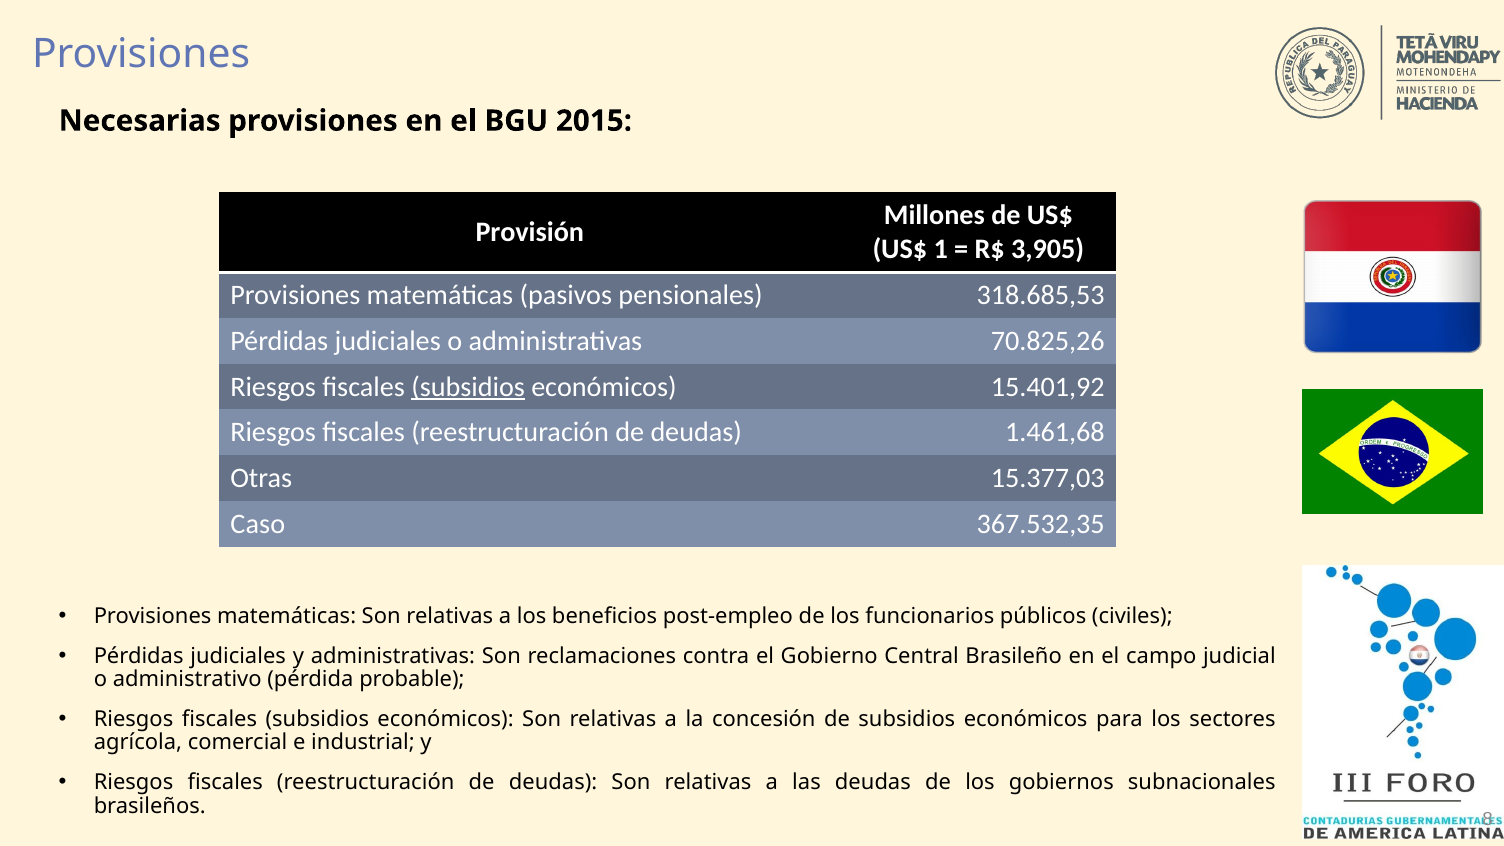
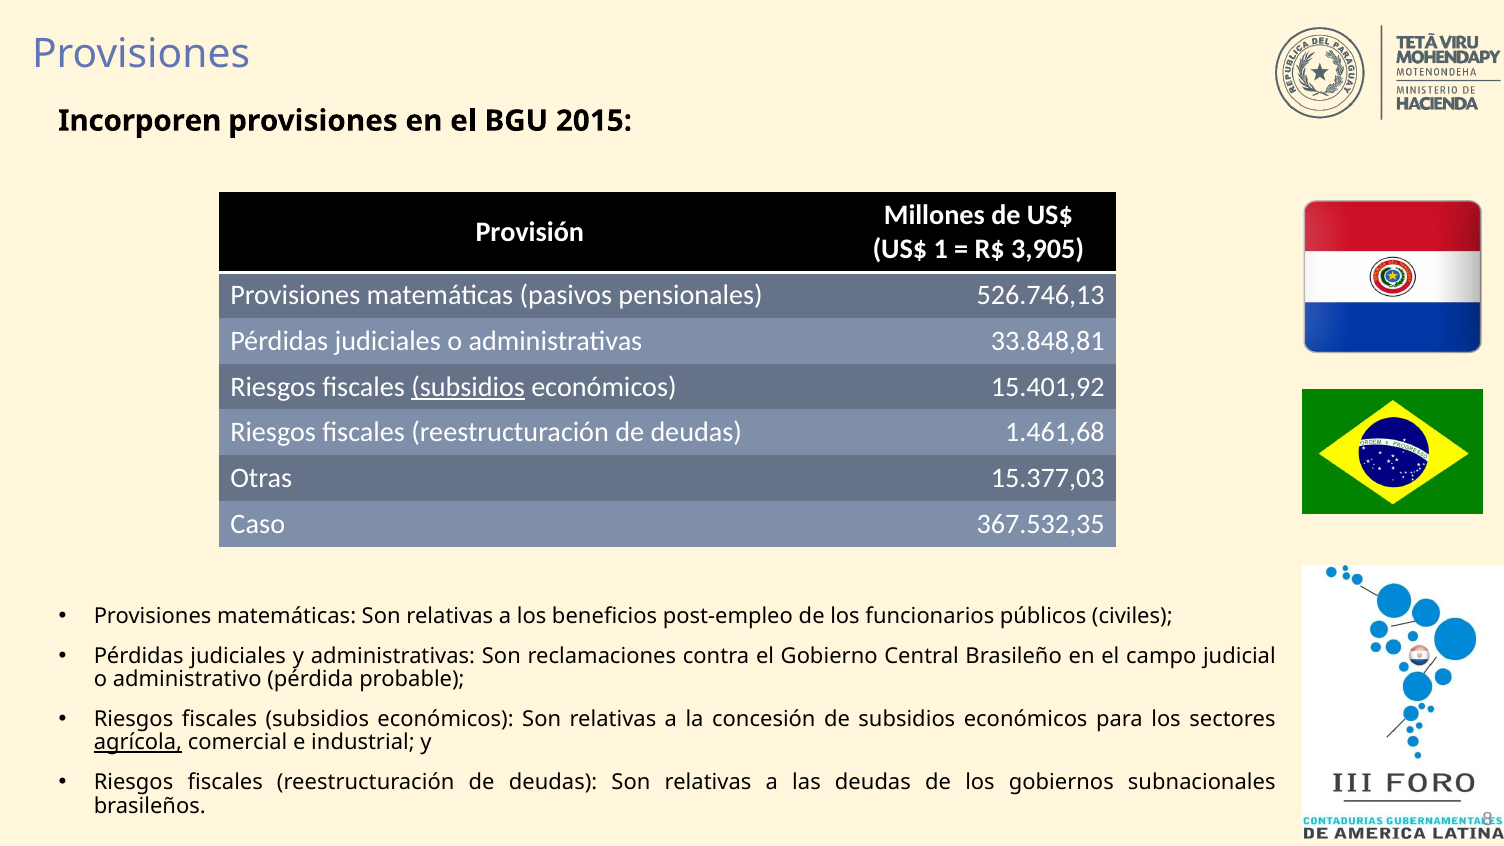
Necesarias: Necesarias -> Incorporen
318.685,53: 318.685,53 -> 526.746,13
70.825,26: 70.825,26 -> 33.848,81
agrícola underline: none -> present
